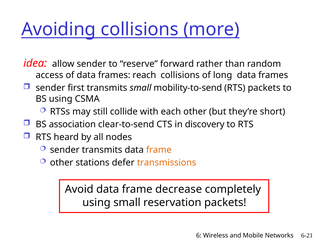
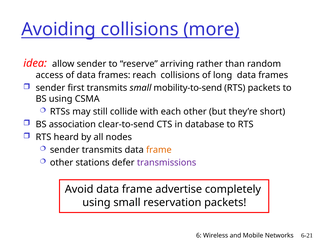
forward: forward -> arriving
discovery: discovery -> database
transmissions colour: orange -> purple
decrease: decrease -> advertise
